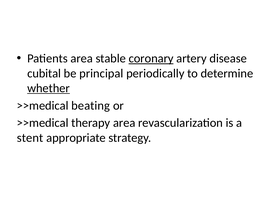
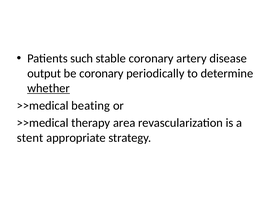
Patients area: area -> such
coronary at (151, 59) underline: present -> none
cubital: cubital -> output
be principal: principal -> coronary
